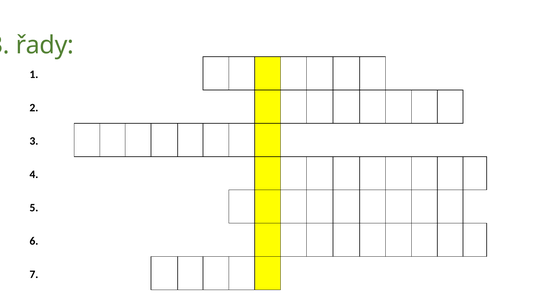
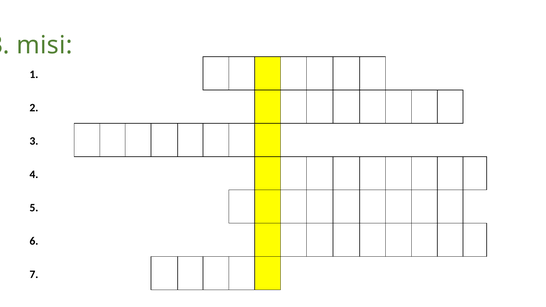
řady: řady -> misi
